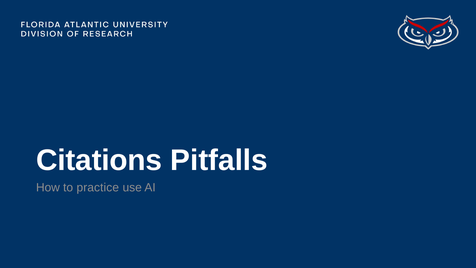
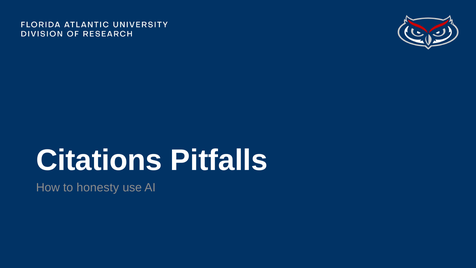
practice: practice -> honesty
